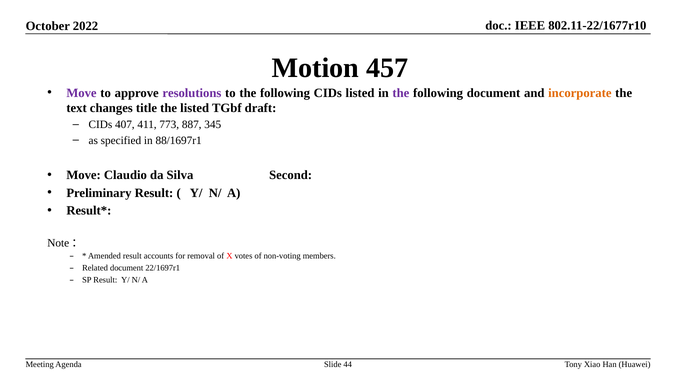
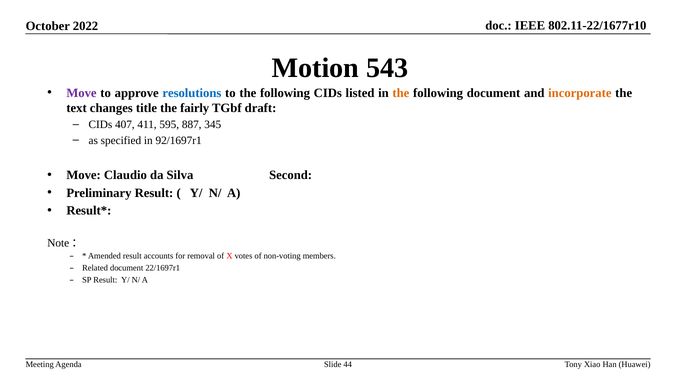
457: 457 -> 543
resolutions colour: purple -> blue
the at (401, 93) colour: purple -> orange
the listed: listed -> fairly
773: 773 -> 595
88/1697r1: 88/1697r1 -> 92/1697r1
